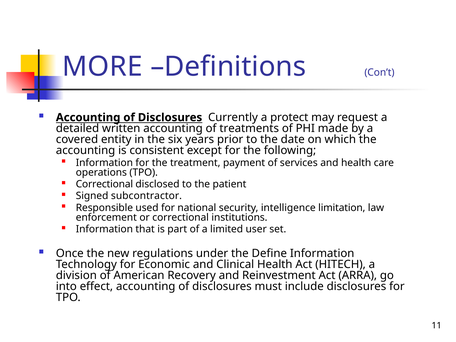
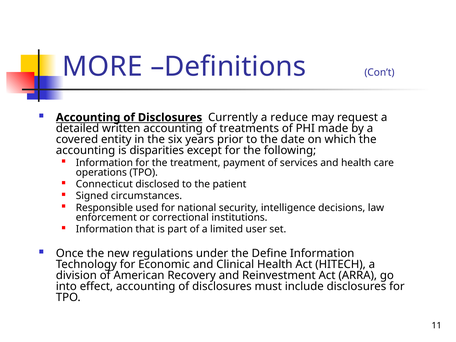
protect: protect -> reduce
consistent: consistent -> disparities
Correctional at (104, 184): Correctional -> Connecticut
subcontractor: subcontractor -> circumstances
limitation: limitation -> decisions
